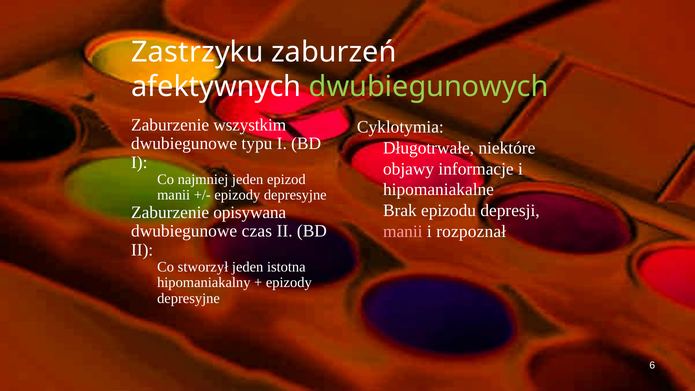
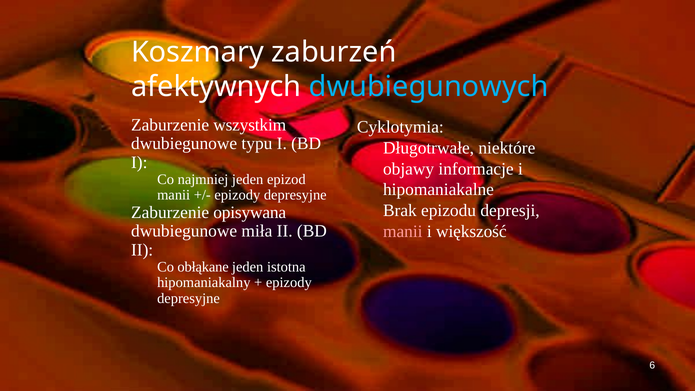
Zastrzyku: Zastrzyku -> Koszmary
dwubiegunowych colour: light green -> light blue
czas: czas -> miła
rozpoznał: rozpoznał -> większość
stworzył: stworzył -> obłąkane
